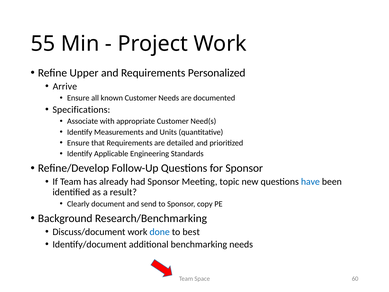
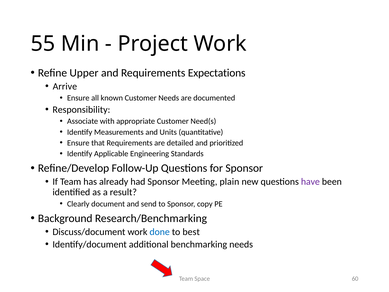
Personalized: Personalized -> Expectations
Specifications: Specifications -> Responsibility
topic: topic -> plain
have colour: blue -> purple
